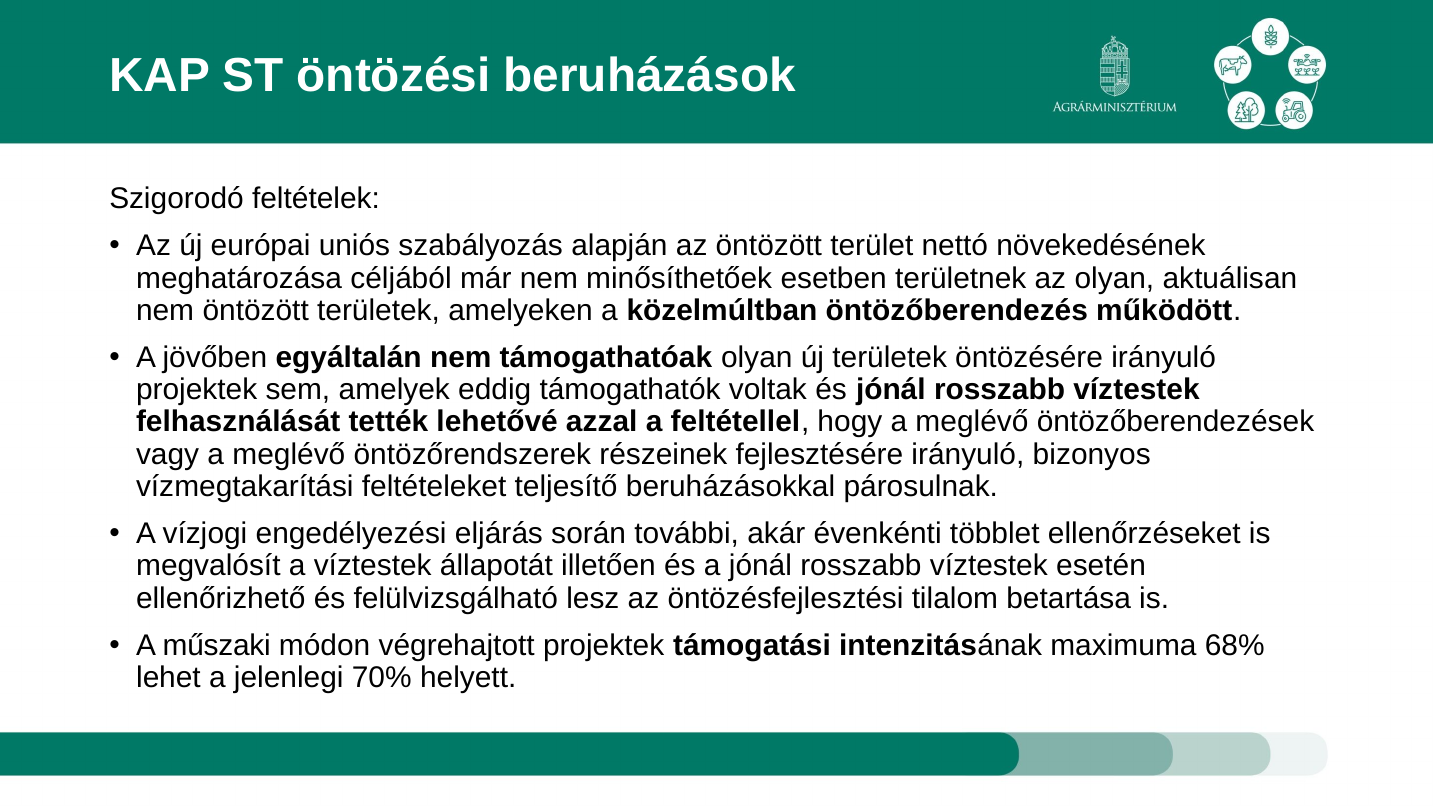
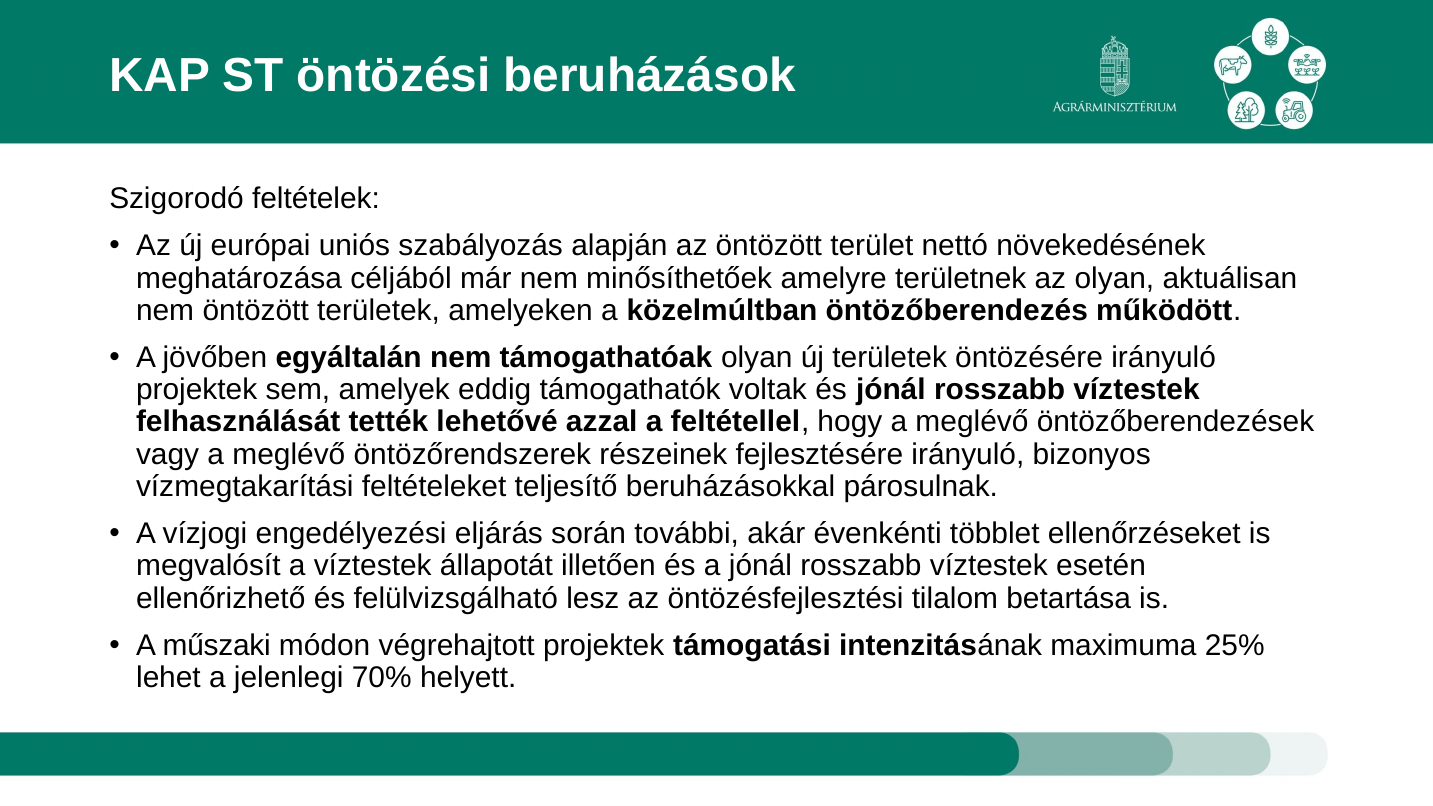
esetben: esetben -> amelyre
68%: 68% -> 25%
